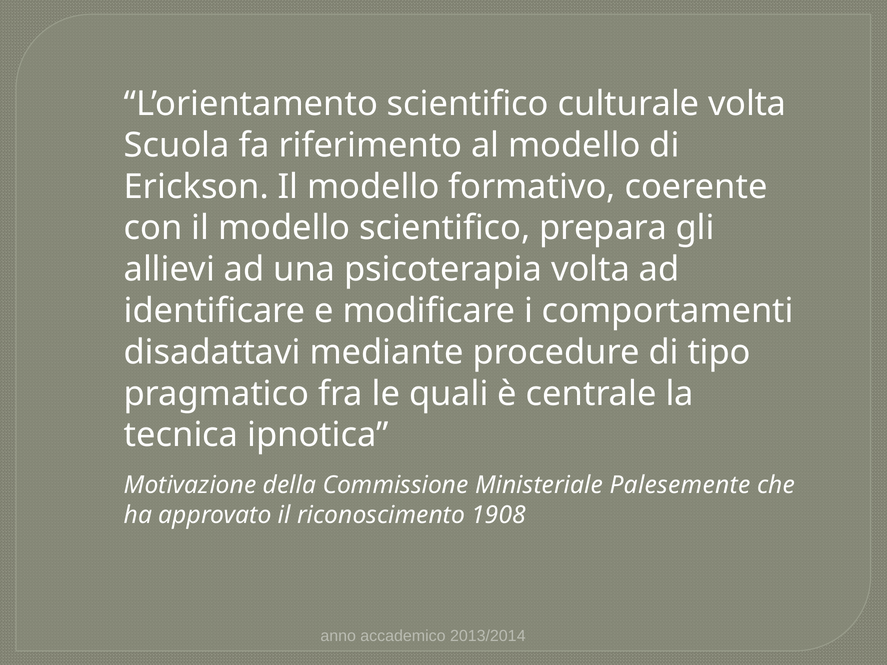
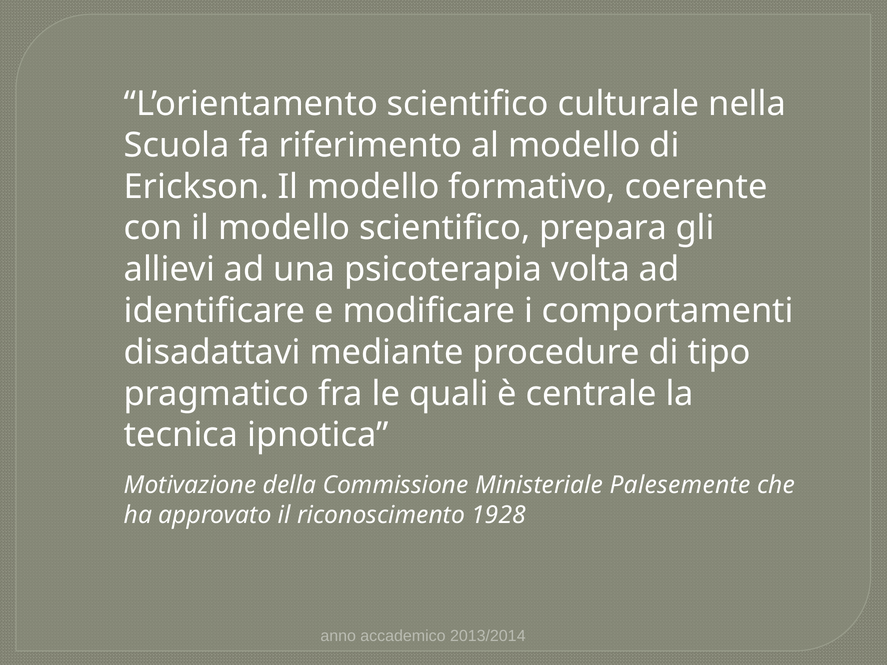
culturale volta: volta -> nella
1908: 1908 -> 1928
